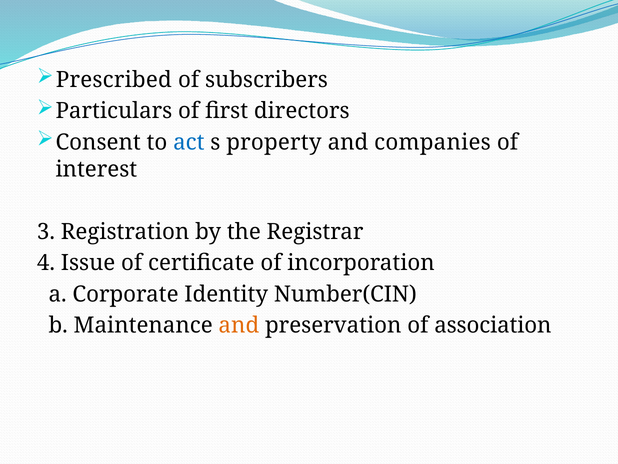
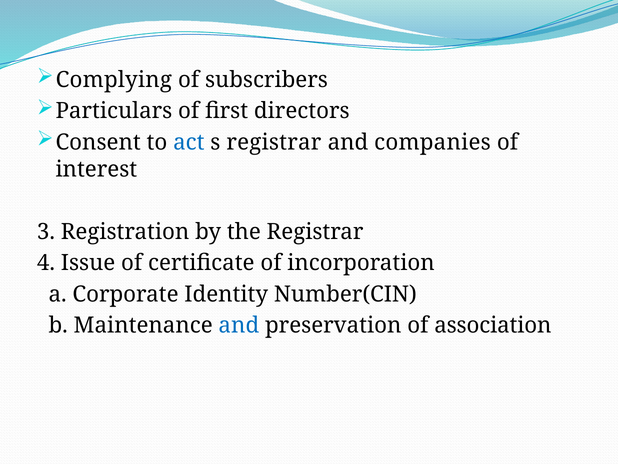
Prescribed: Prescribed -> Complying
s property: property -> registrar
and at (239, 325) colour: orange -> blue
